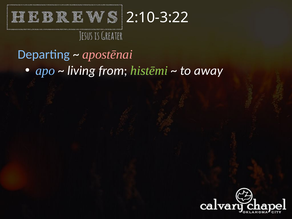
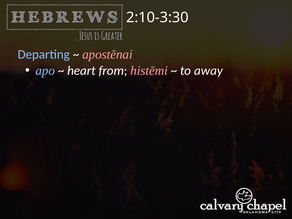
2:10-3:22: 2:10-3:22 -> 2:10-3:30
living: living -> heart
histēmi colour: light green -> pink
